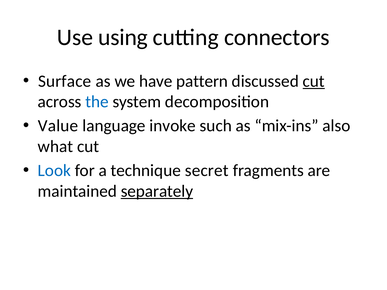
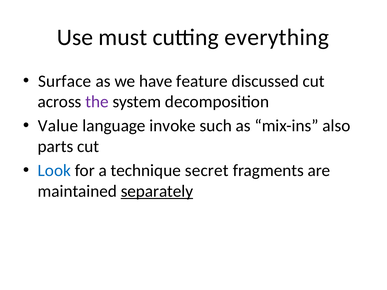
using: using -> must
connectors: connectors -> everything
pattern: pattern -> feature
cut at (314, 81) underline: present -> none
the colour: blue -> purple
what: what -> parts
